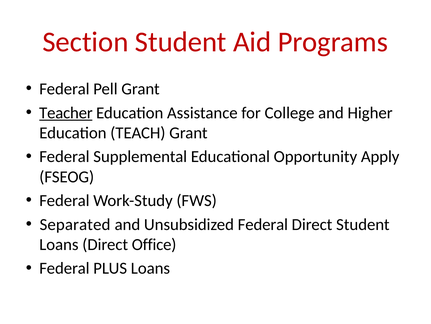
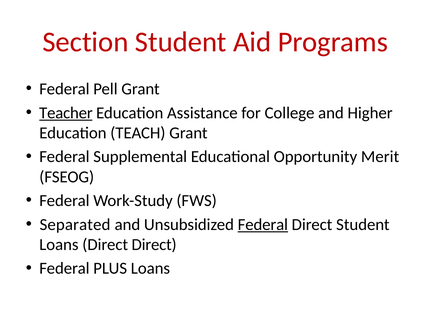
Apply: Apply -> Merit
Federal at (263, 224) underline: none -> present
Direct Office: Office -> Direct
